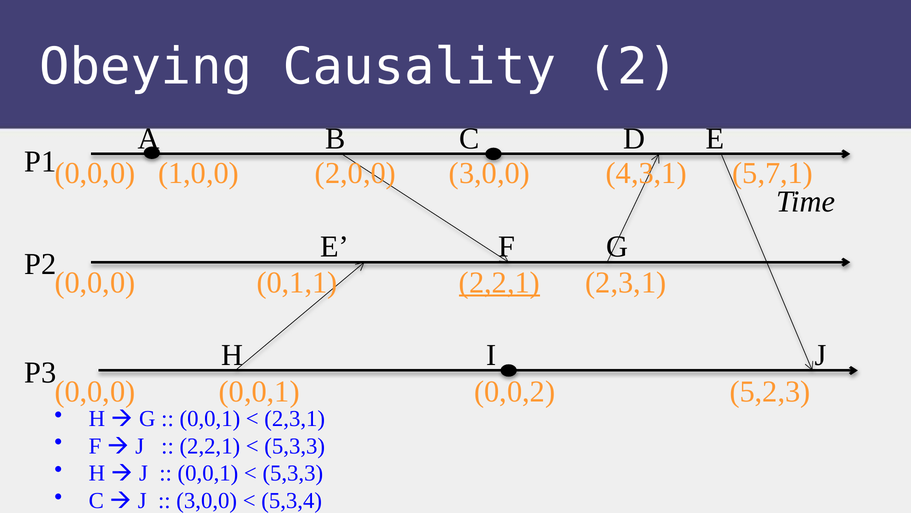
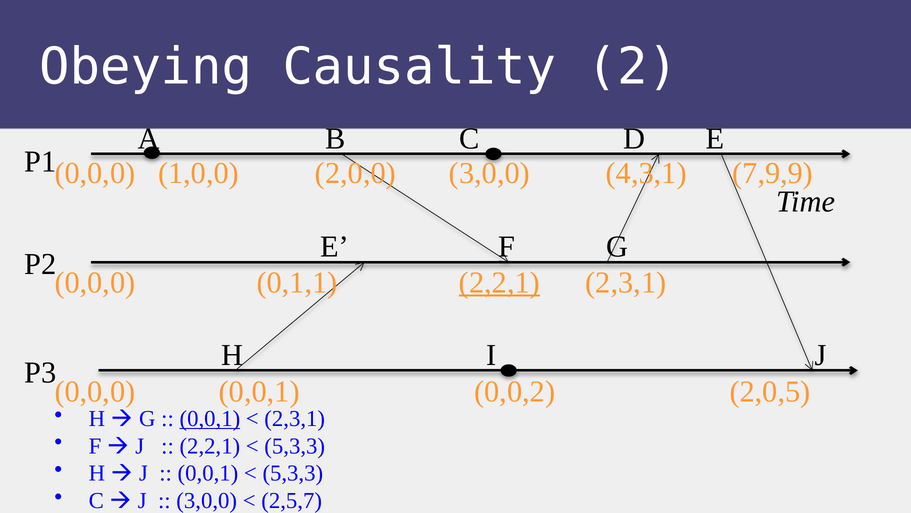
5,7,1: 5,7,1 -> 7,9,9
5,2,3: 5,2,3 -> 2,0,5
0,0,1 at (210, 418) underline: none -> present
5,3,4: 5,3,4 -> 2,5,7
